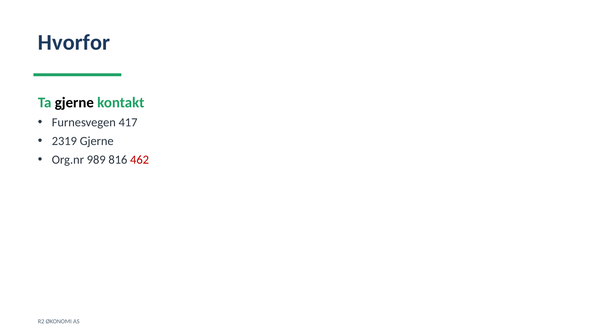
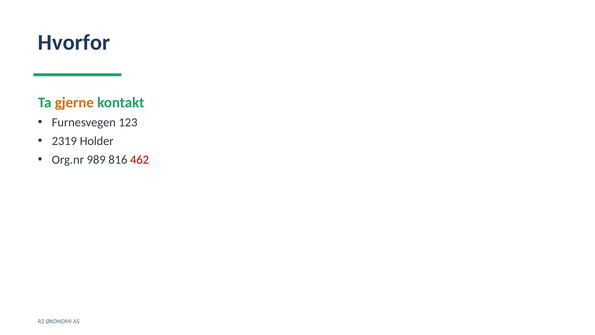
gjerne at (74, 102) colour: black -> orange
417: 417 -> 123
2319 Gjerne: Gjerne -> Holder
